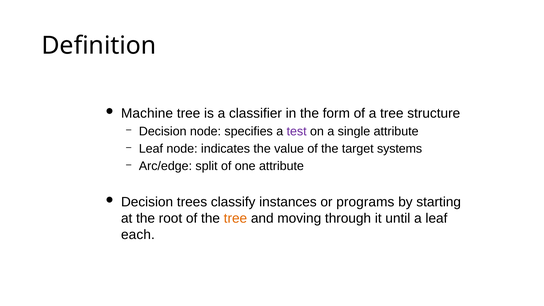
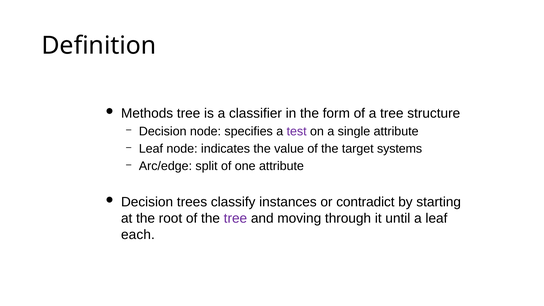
Machine: Machine -> Methods
programs: programs -> contradict
tree at (235, 218) colour: orange -> purple
